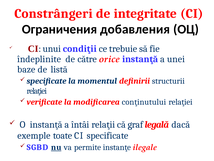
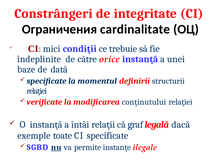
добавления: добавления -> cardinalitate
unui: unui -> mici
listă: listă -> dată
